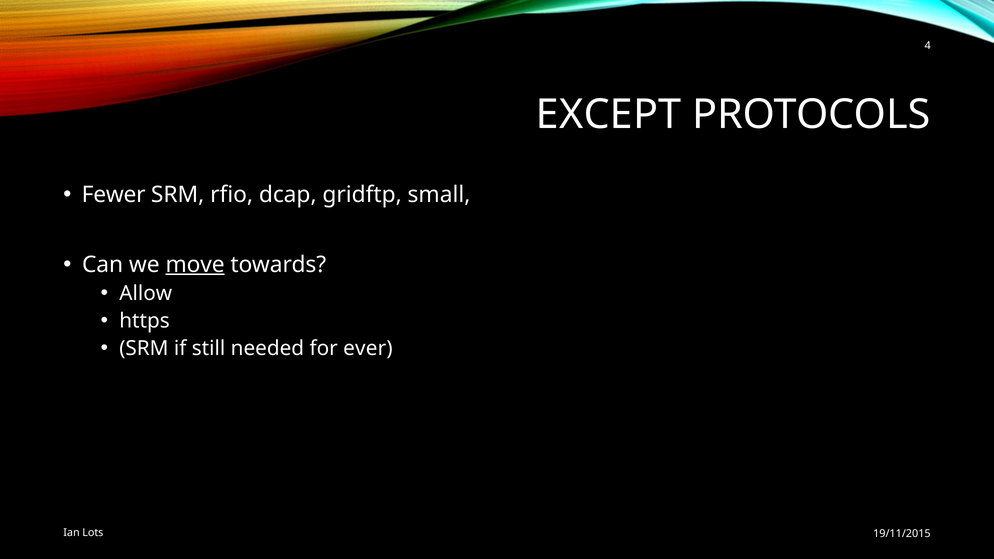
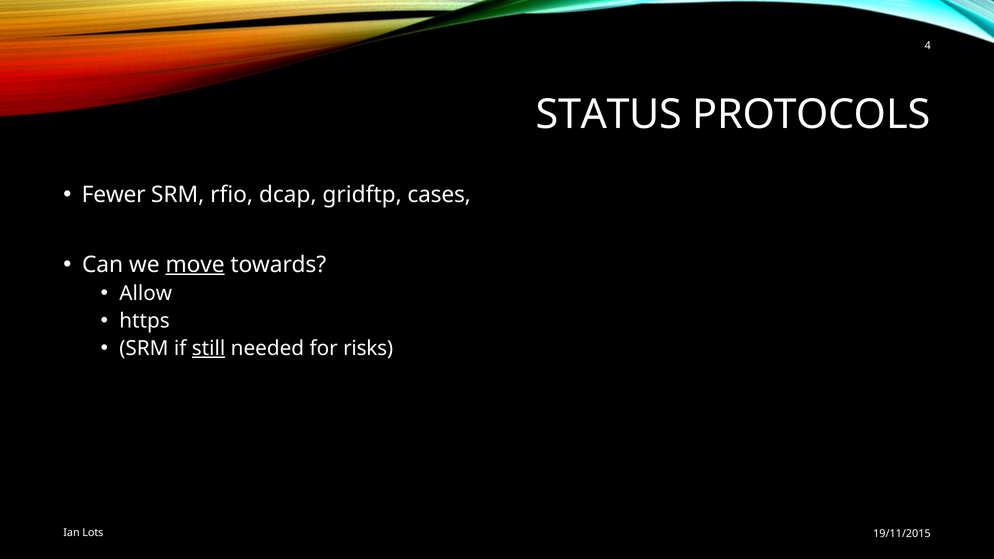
EXCEPT: EXCEPT -> STATUS
small: small -> cases
still underline: none -> present
ever: ever -> risks
